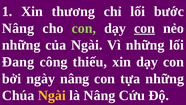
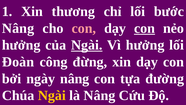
con at (84, 28) colour: light green -> pink
những at (21, 45): những -> hưởng
Ngài at (87, 45) underline: none -> present
Vì những: những -> hưởng
Đang: Đang -> Đoàn
thiếu: thiếu -> đừng
tựa những: những -> đường
